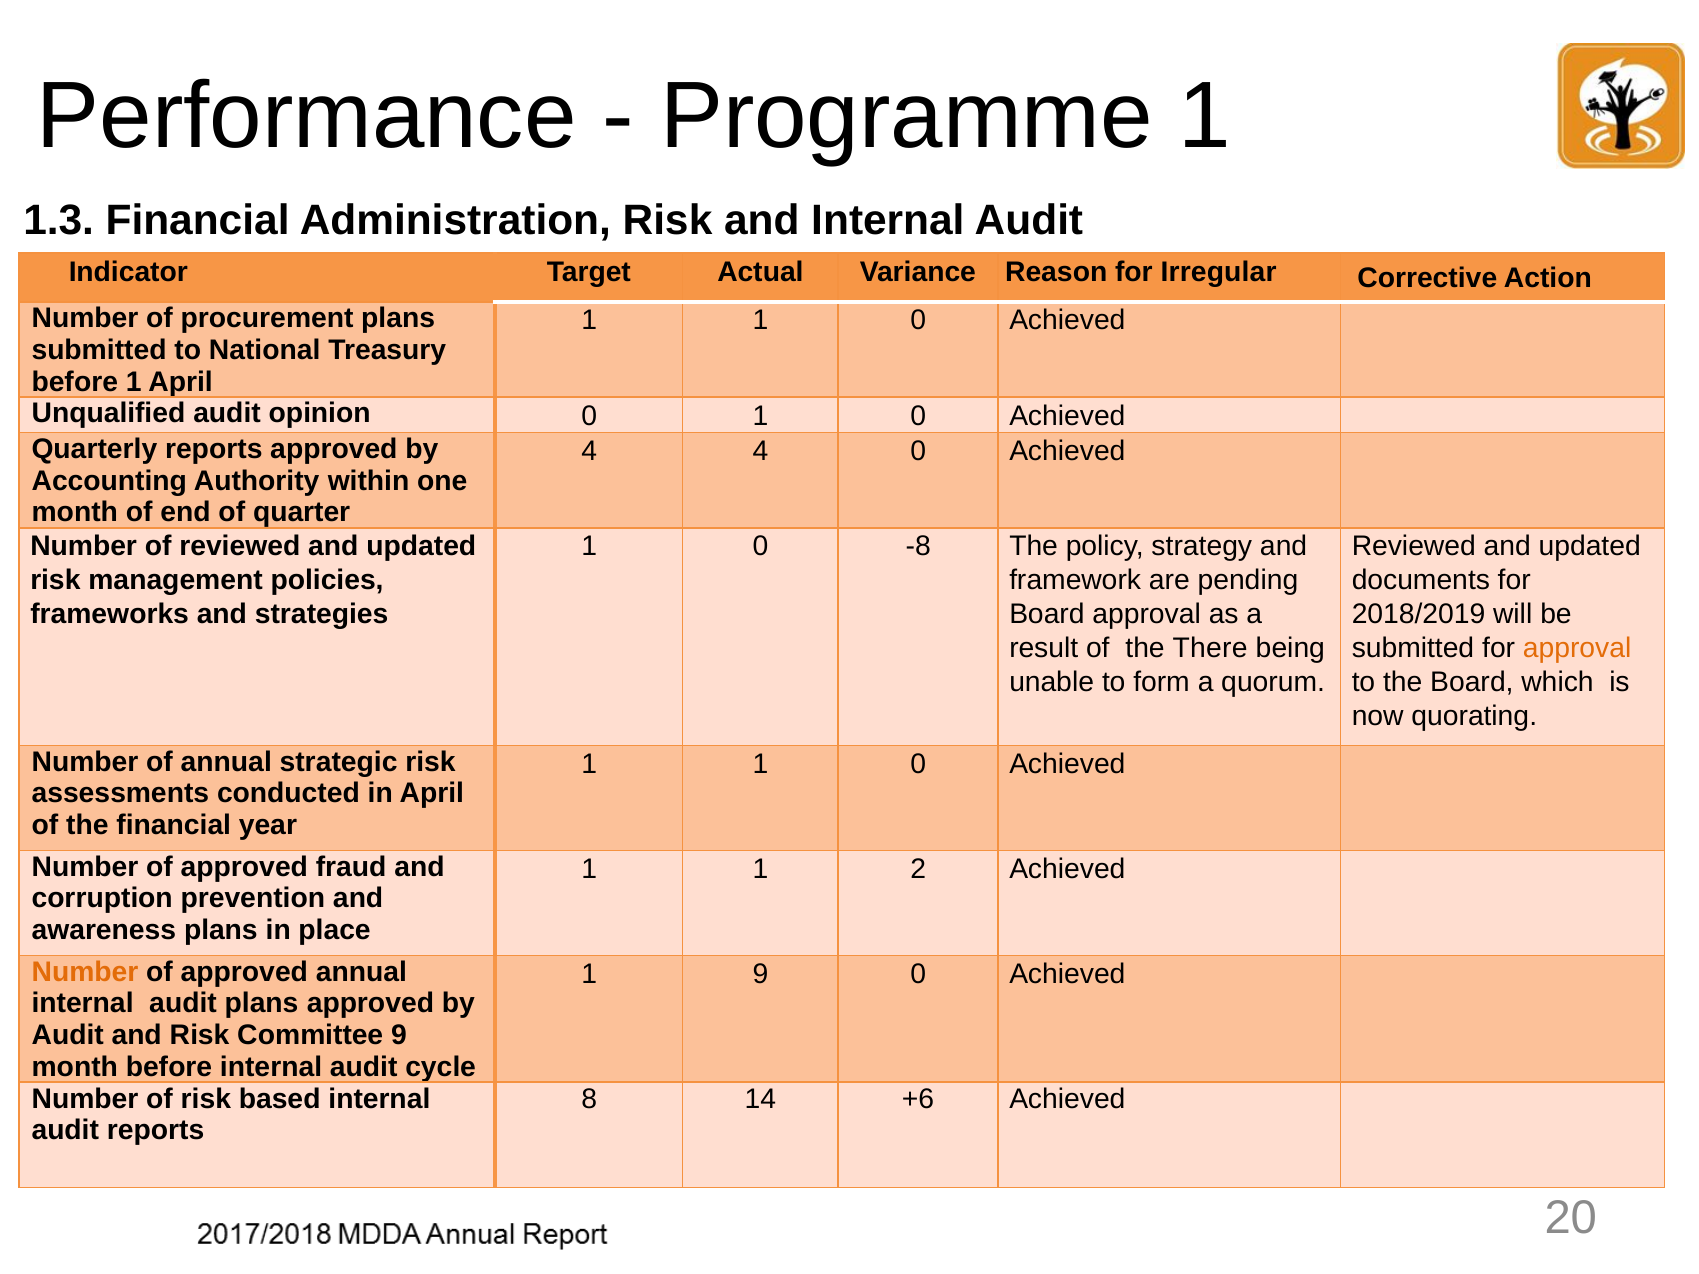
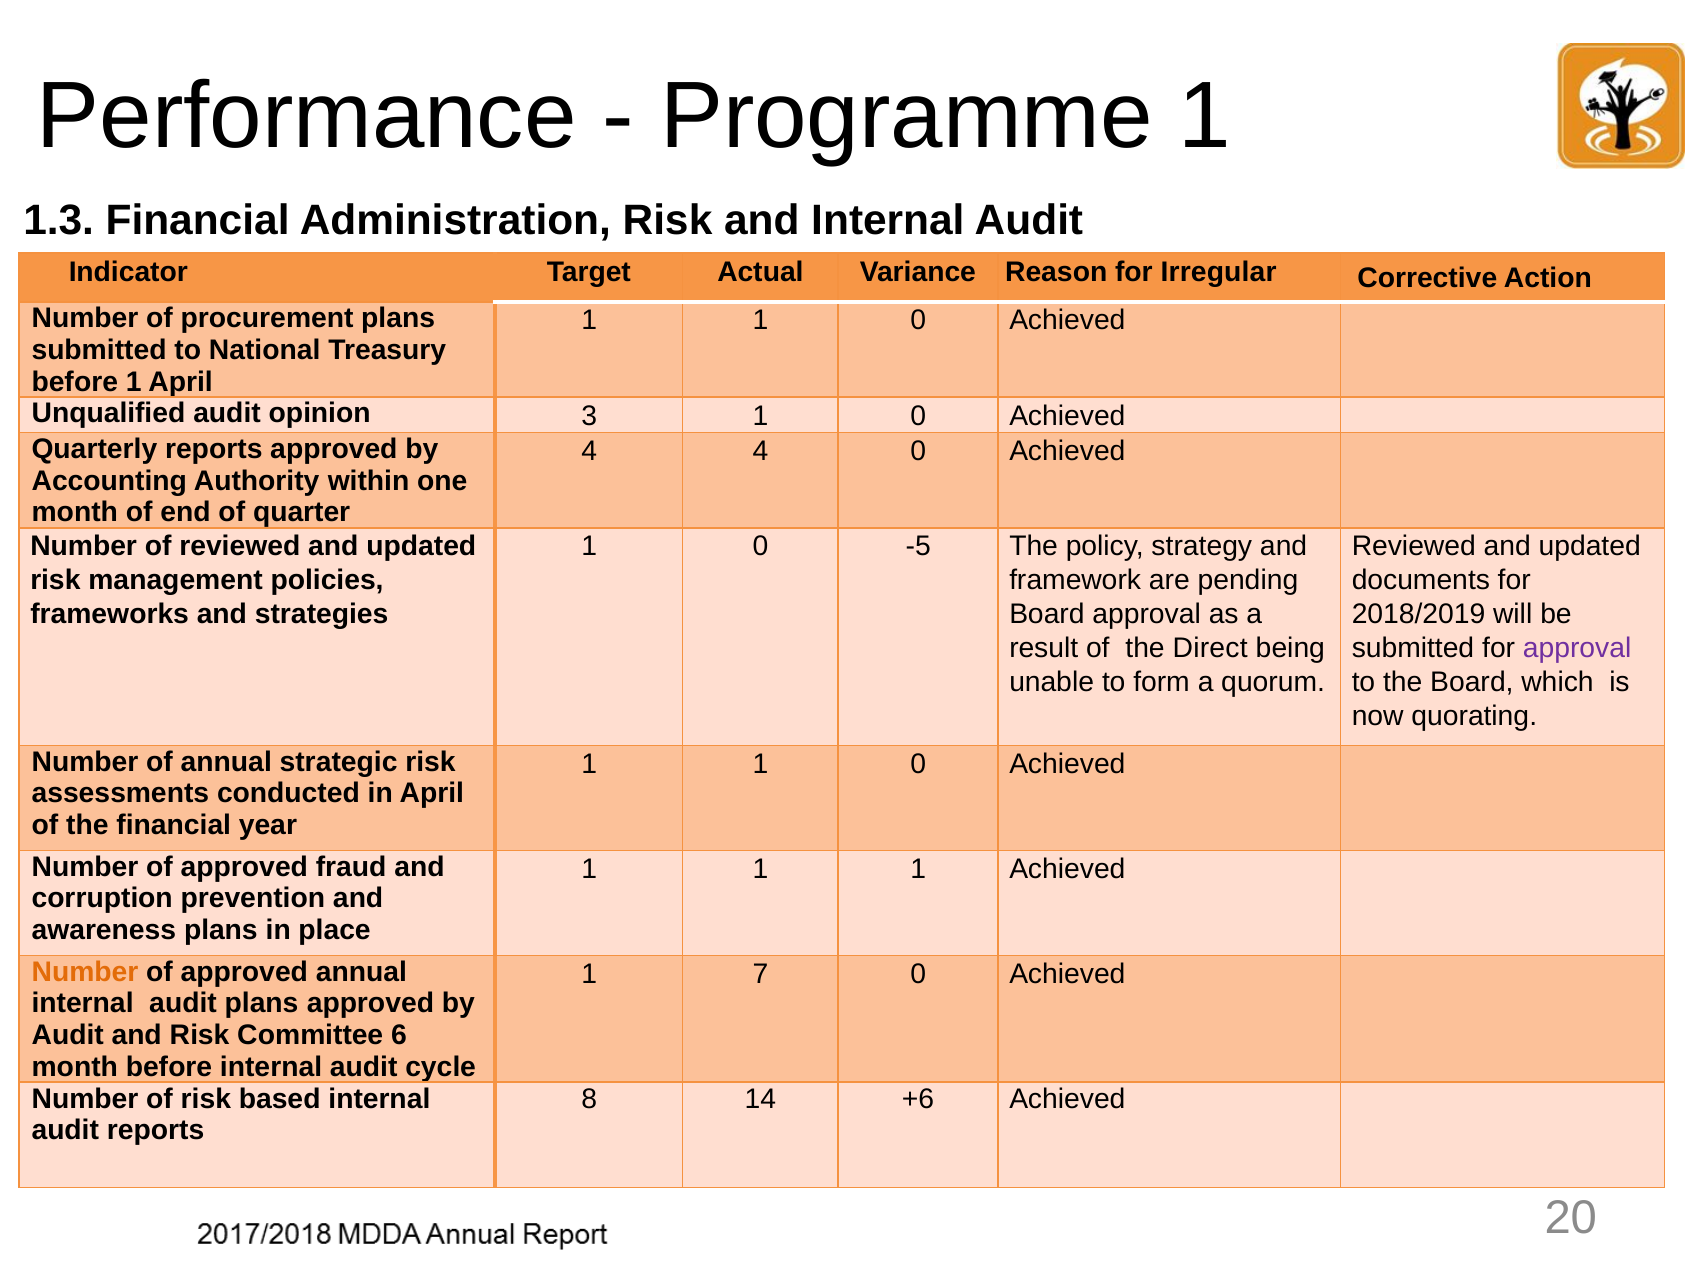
opinion 0: 0 -> 3
-8: -8 -> -5
There: There -> Direct
approval at (1577, 648) colour: orange -> purple
1 1 2: 2 -> 1
1 9: 9 -> 7
Committee 9: 9 -> 6
